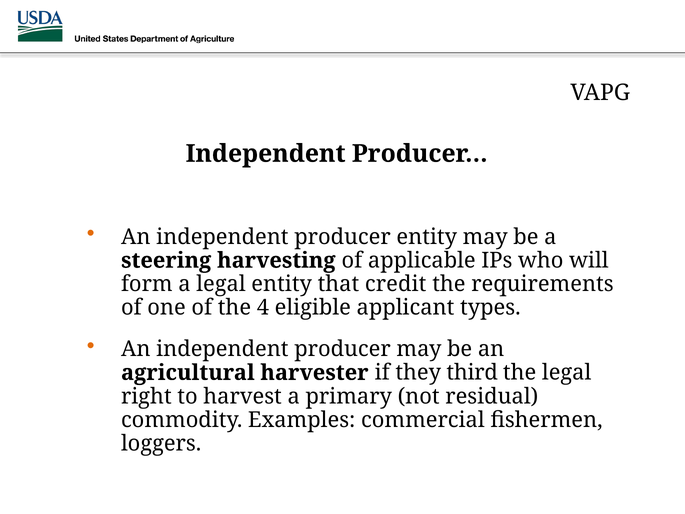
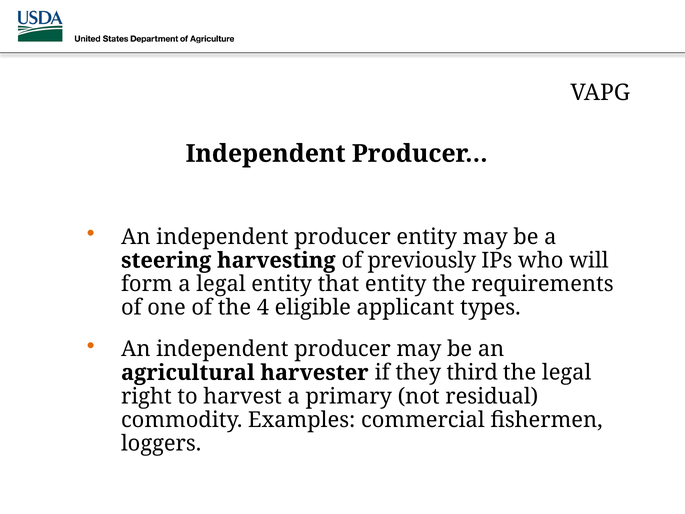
applicable: applicable -> previously
that credit: credit -> entity
